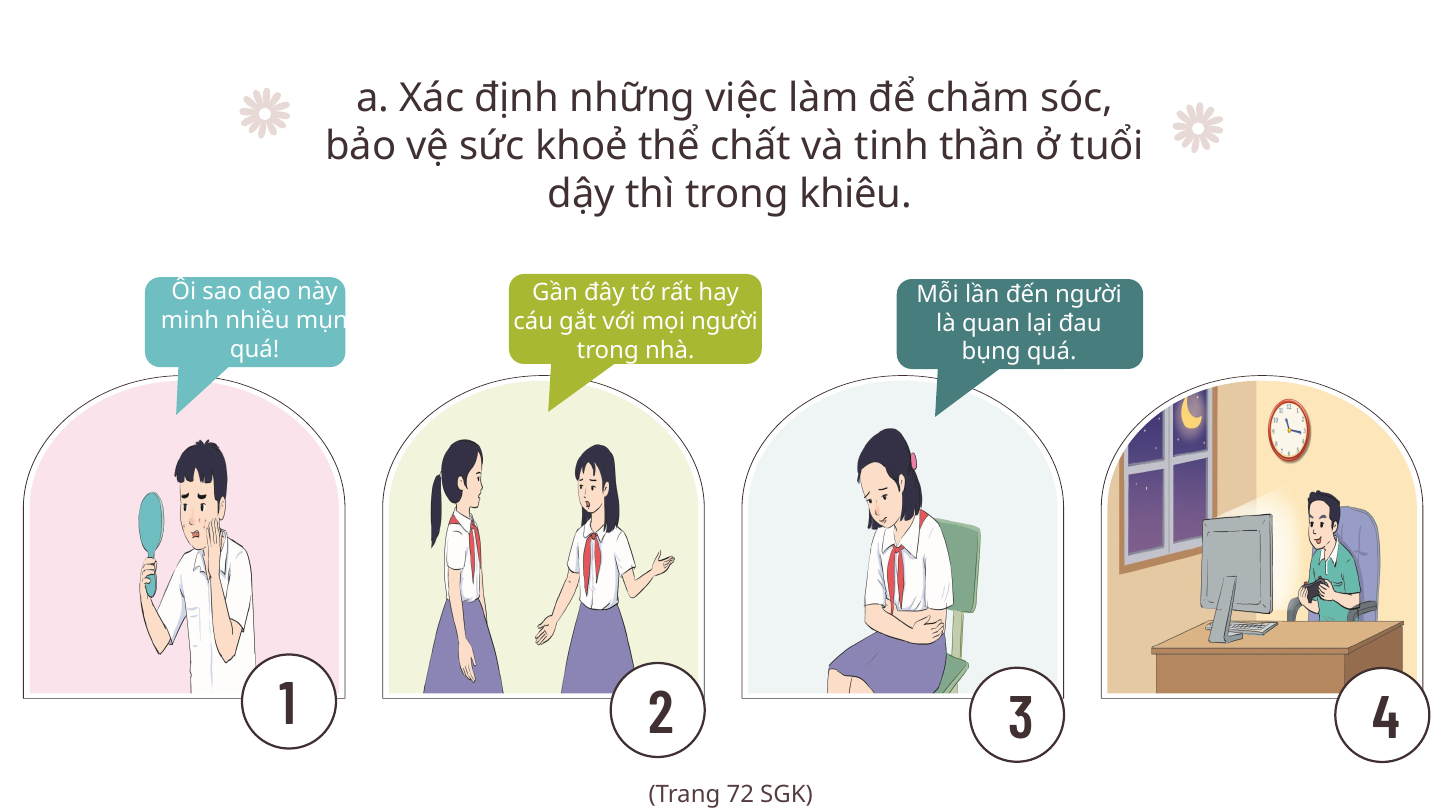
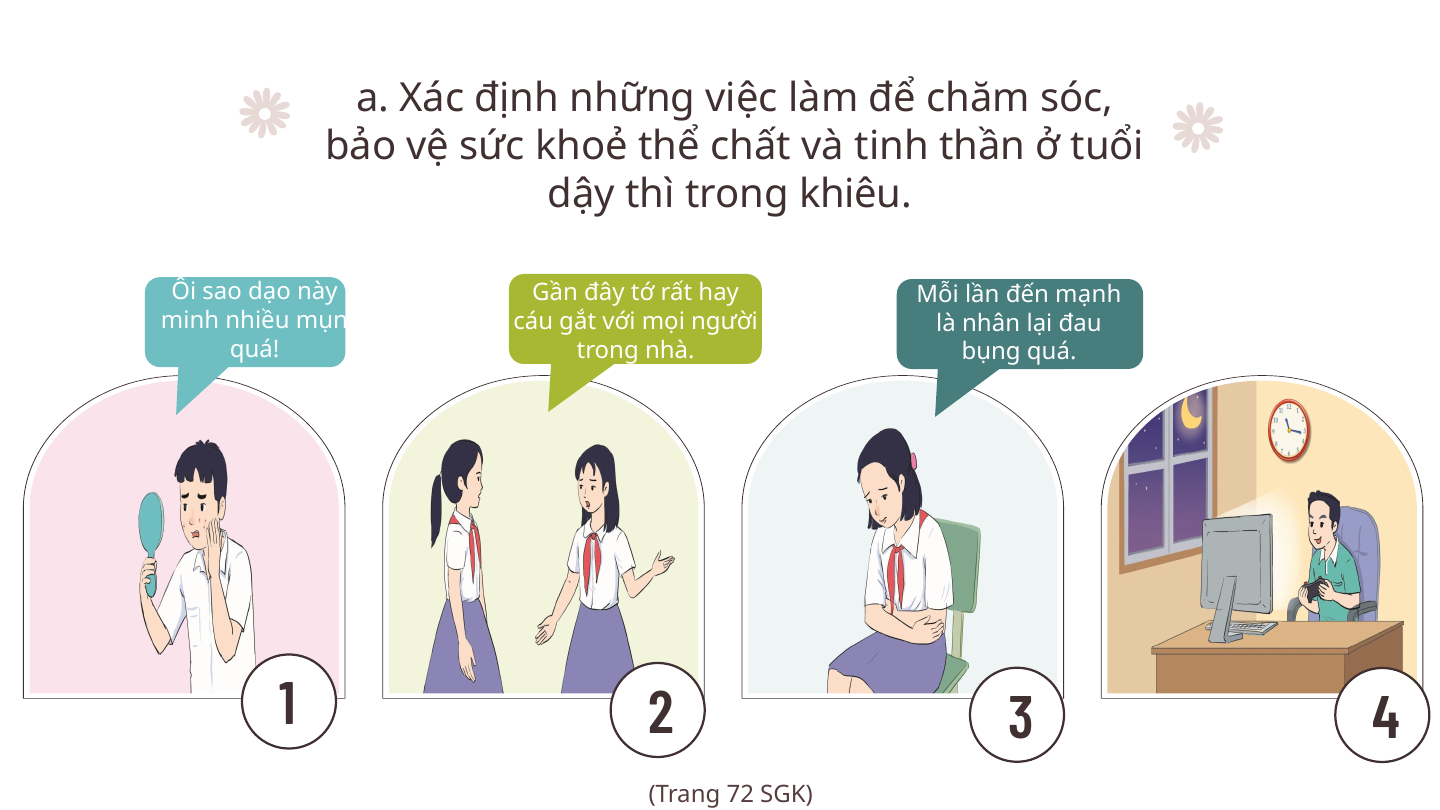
đến người: người -> mạnh
quan: quan -> nhân
